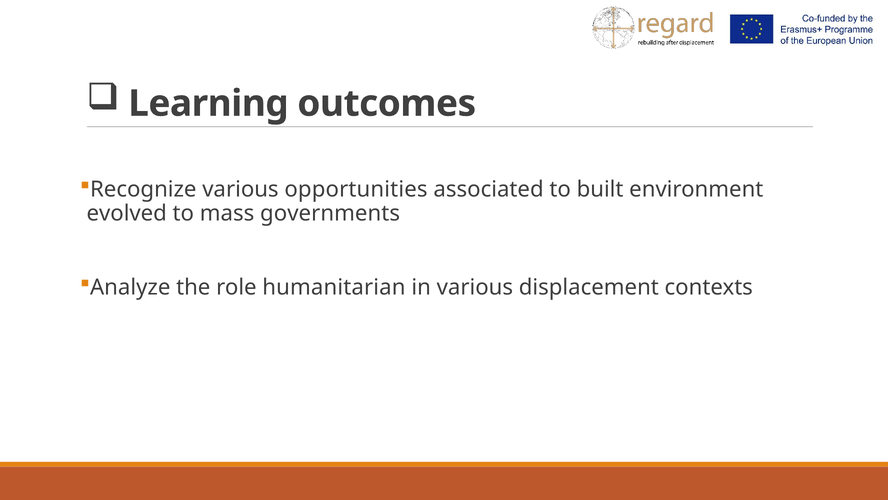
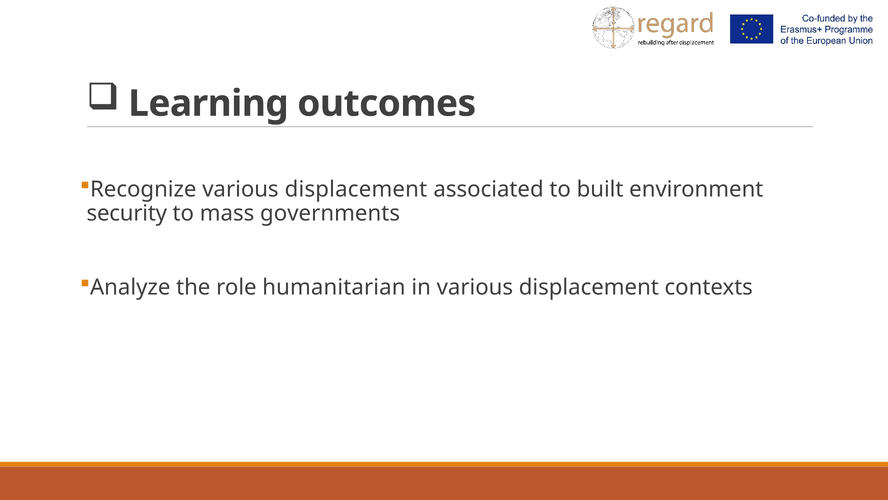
Recognize various opportunities: opportunities -> displacement
evolved: evolved -> security
